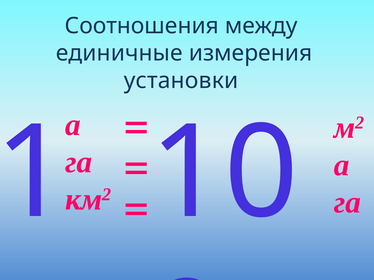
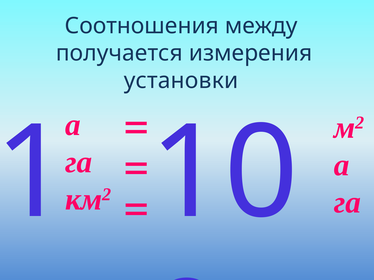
единичные: единичные -> получается
